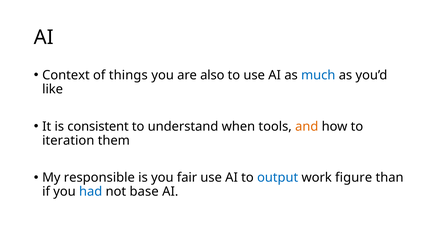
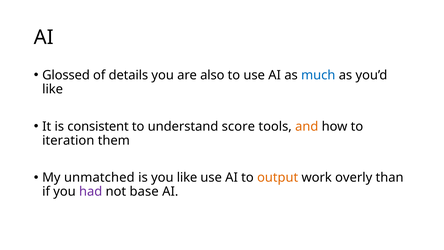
Context: Context -> Glossed
things: things -> details
when: when -> score
responsible: responsible -> unmatched
you fair: fair -> like
output colour: blue -> orange
figure: figure -> overly
had colour: blue -> purple
